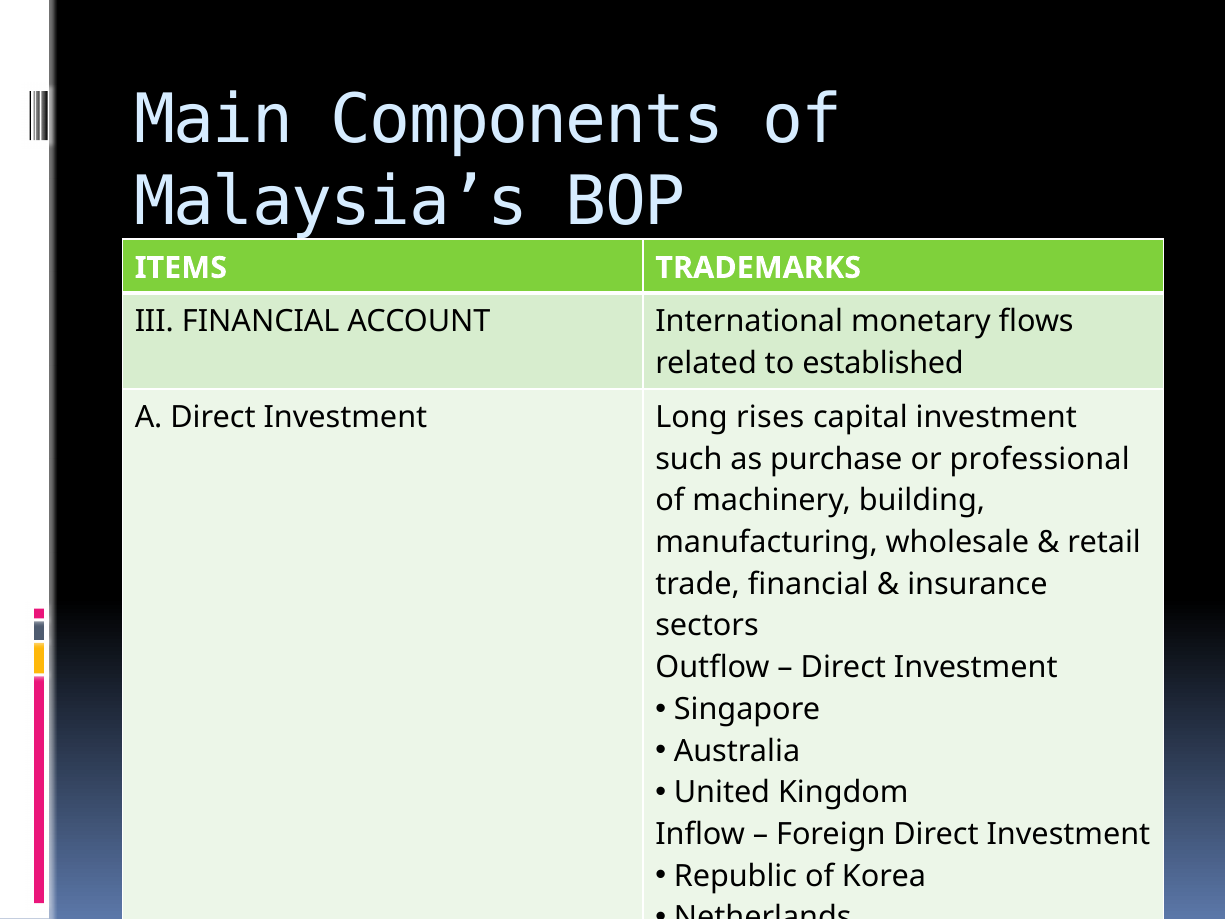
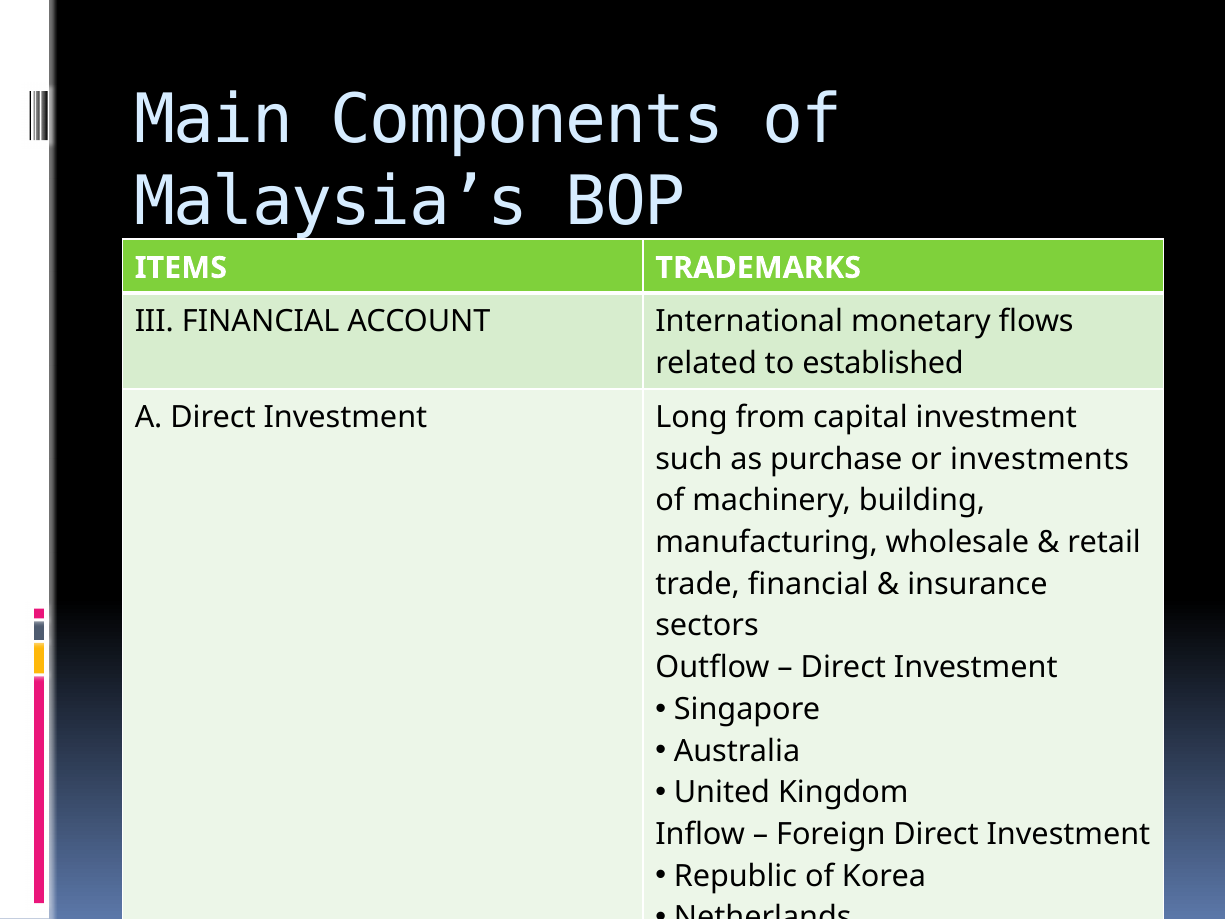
rises: rises -> from
professional: professional -> investments
